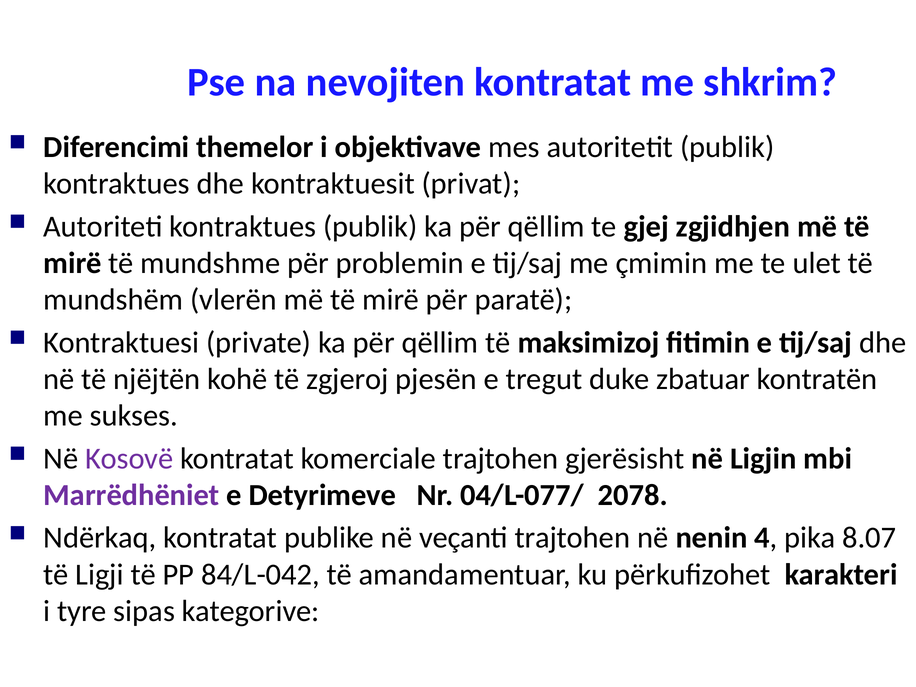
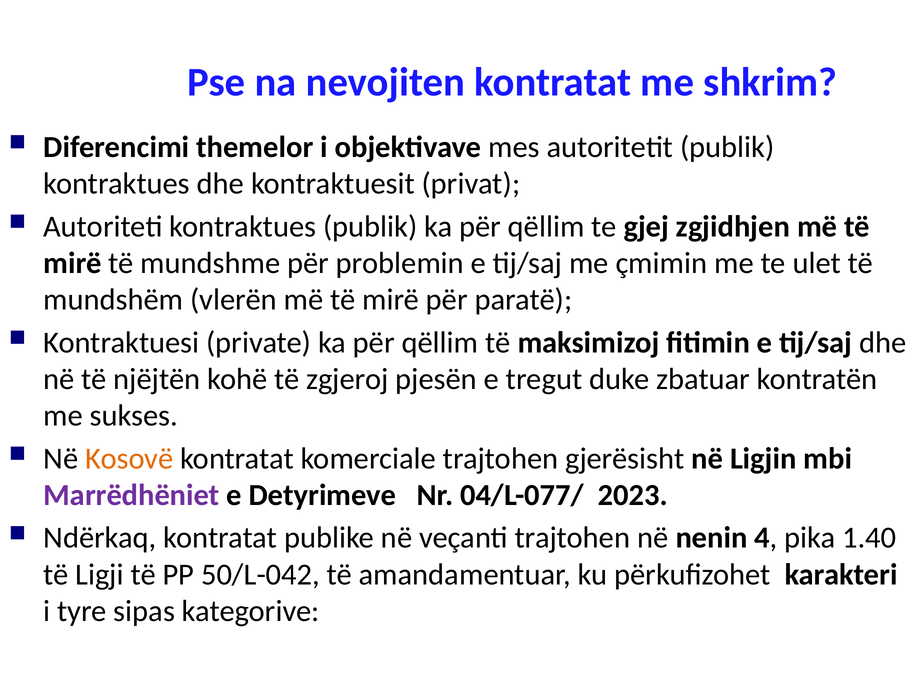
Kosovë colour: purple -> orange
2078: 2078 -> 2023
8.07: 8.07 -> 1.40
84/L-042: 84/L-042 -> 50/L-042
